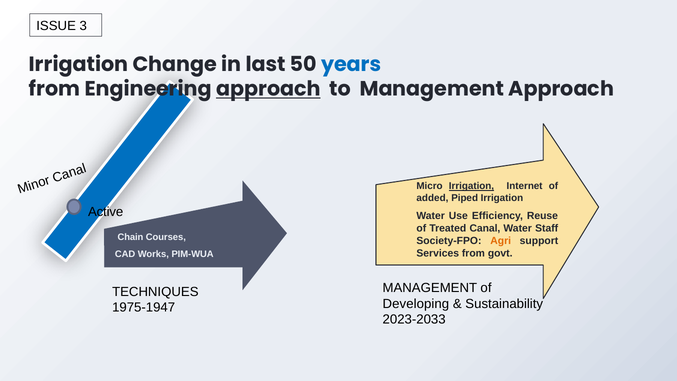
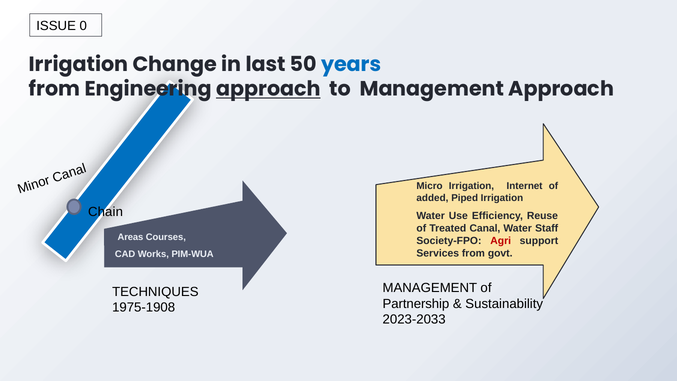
3: 3 -> 0
Irrigation at (471, 186) underline: present -> none
Active: Active -> Chain
Chain: Chain -> Areas
Agri colour: orange -> red
Developing: Developing -> Partnership
1975-1947: 1975-1947 -> 1975-1908
